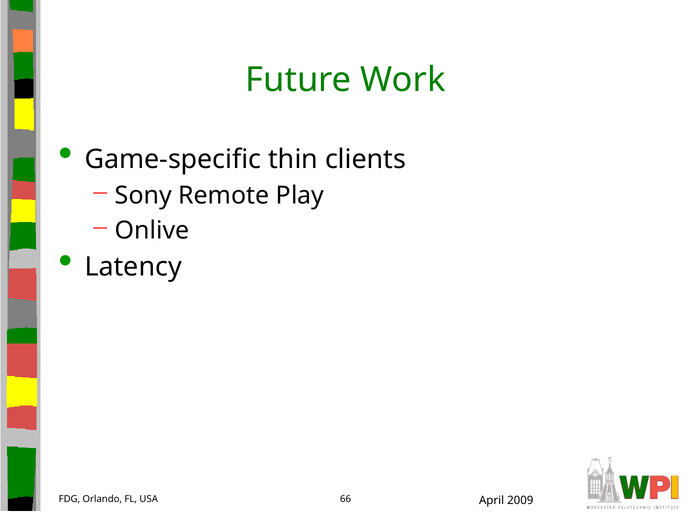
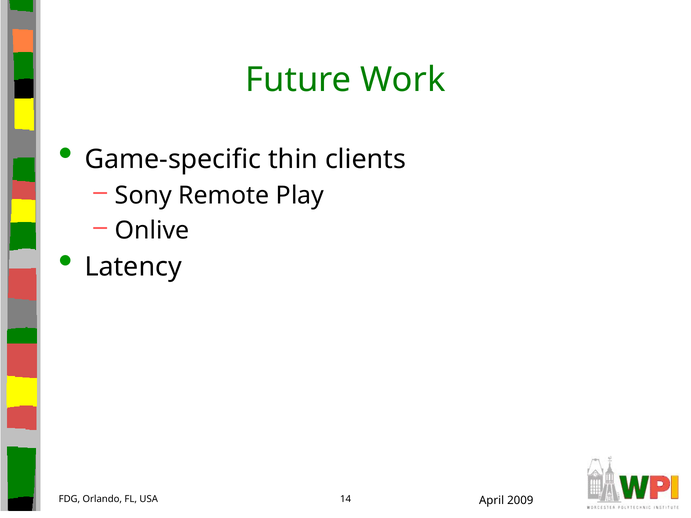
66: 66 -> 14
